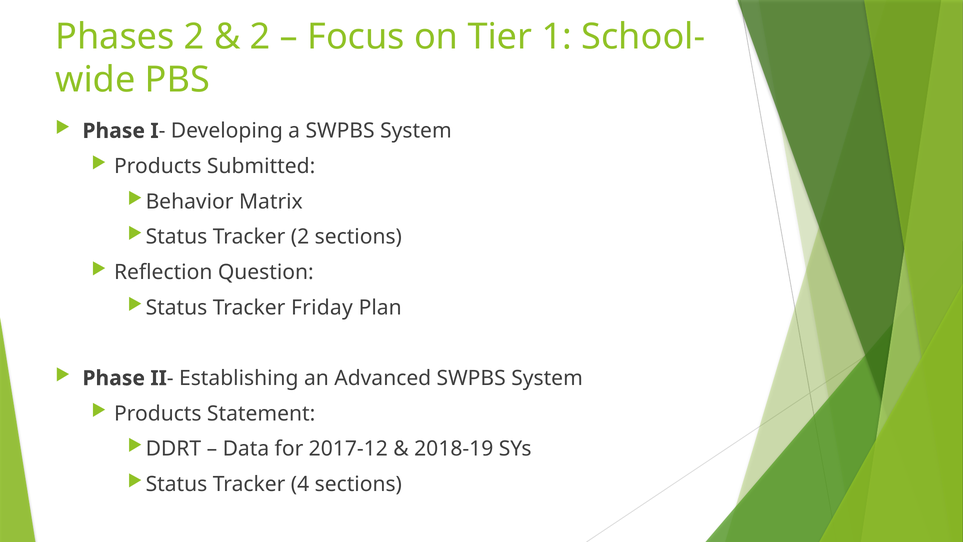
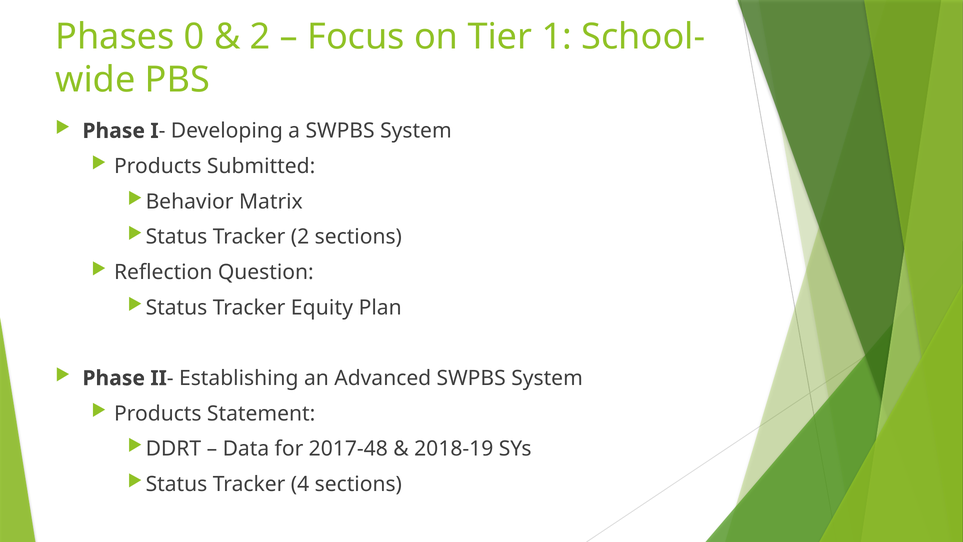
Phases 2: 2 -> 0
Friday: Friday -> Equity
2017-12: 2017-12 -> 2017-48
